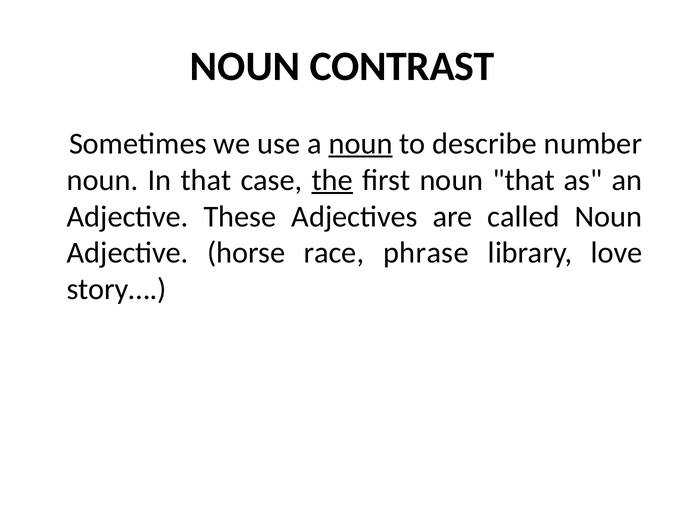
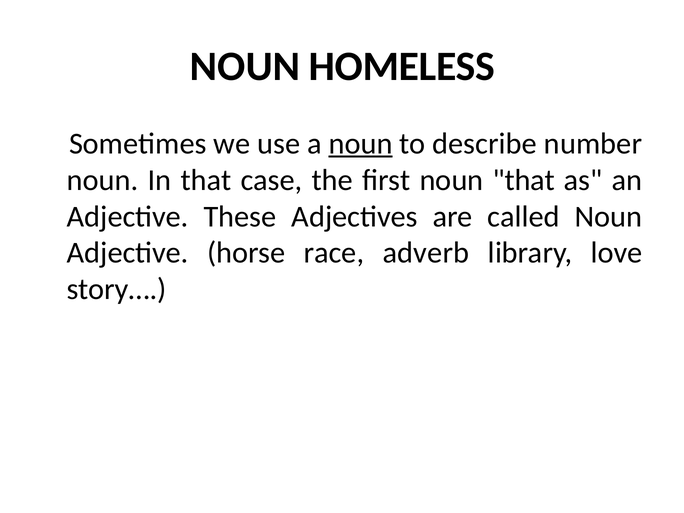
CONTRAST: CONTRAST -> HOMELESS
the underline: present -> none
phrase: phrase -> adverb
